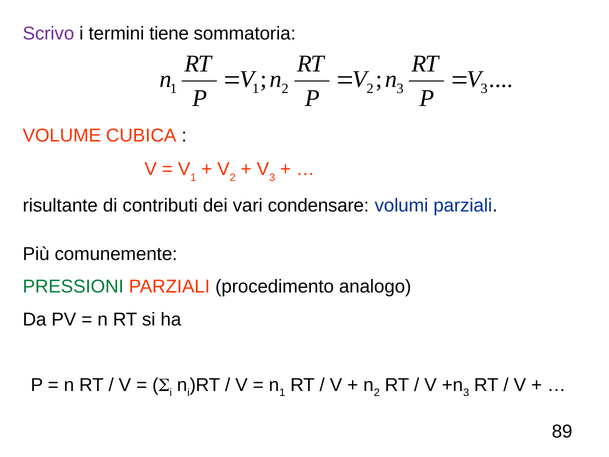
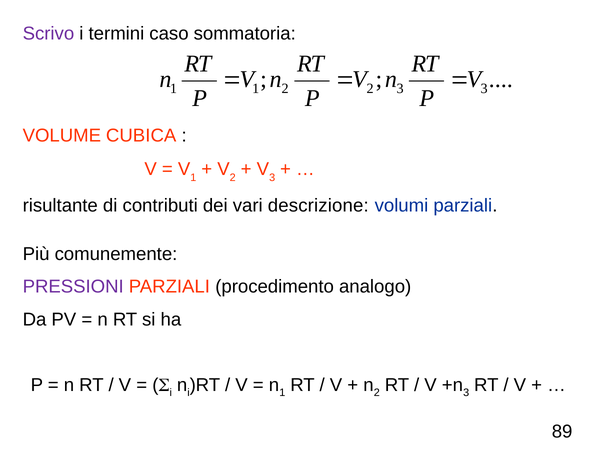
tiene: tiene -> caso
condensare: condensare -> descrizione
PRESSIONI colour: green -> purple
